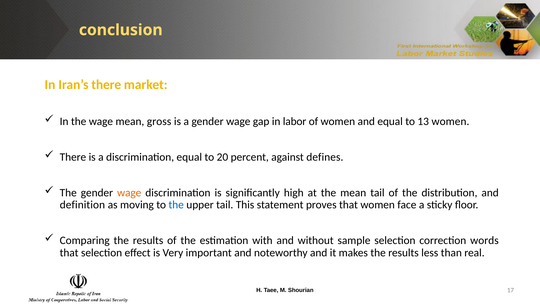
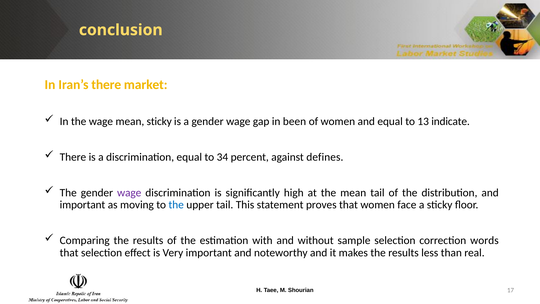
mean gross: gross -> sticky
labor: labor -> been
13 women: women -> indicate
20: 20 -> 34
wage at (129, 193) colour: orange -> purple
definition at (82, 205): definition -> important
